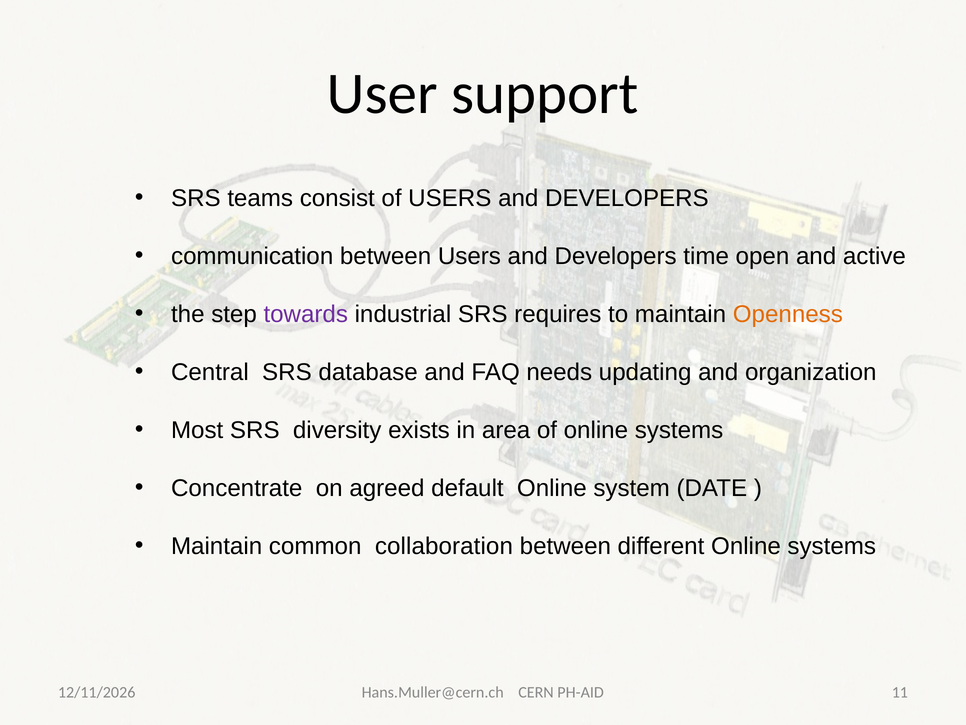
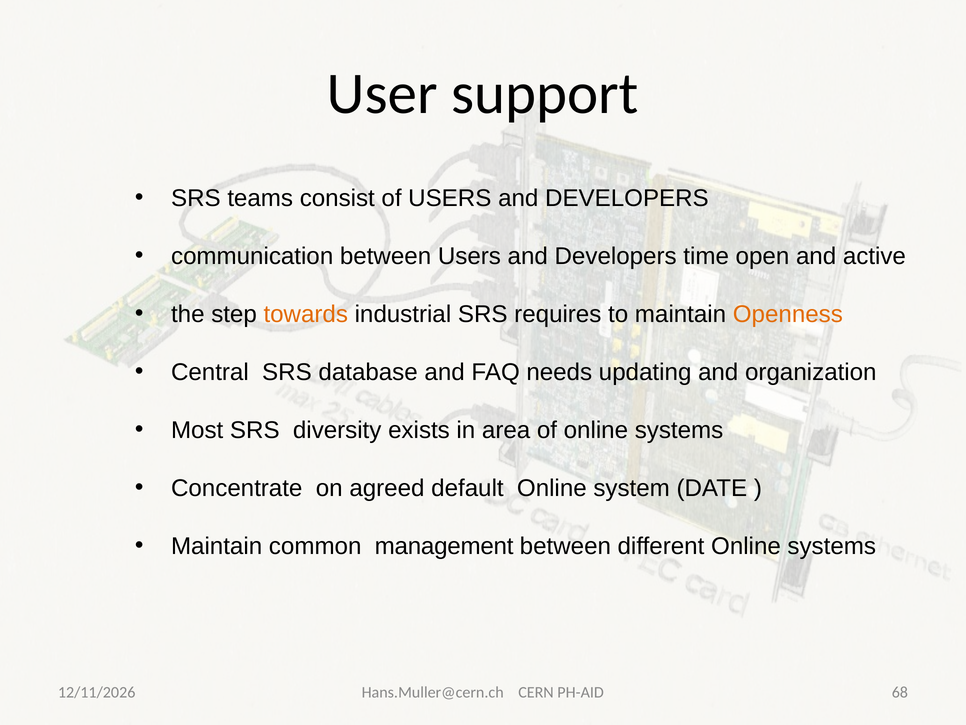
towards colour: purple -> orange
collaboration: collaboration -> management
11: 11 -> 68
